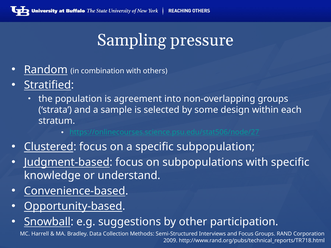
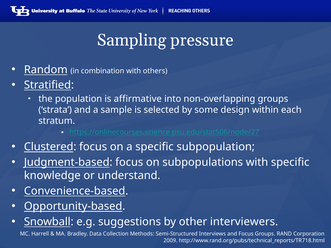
agreement: agreement -> affirmative
participation: participation -> interviewers
